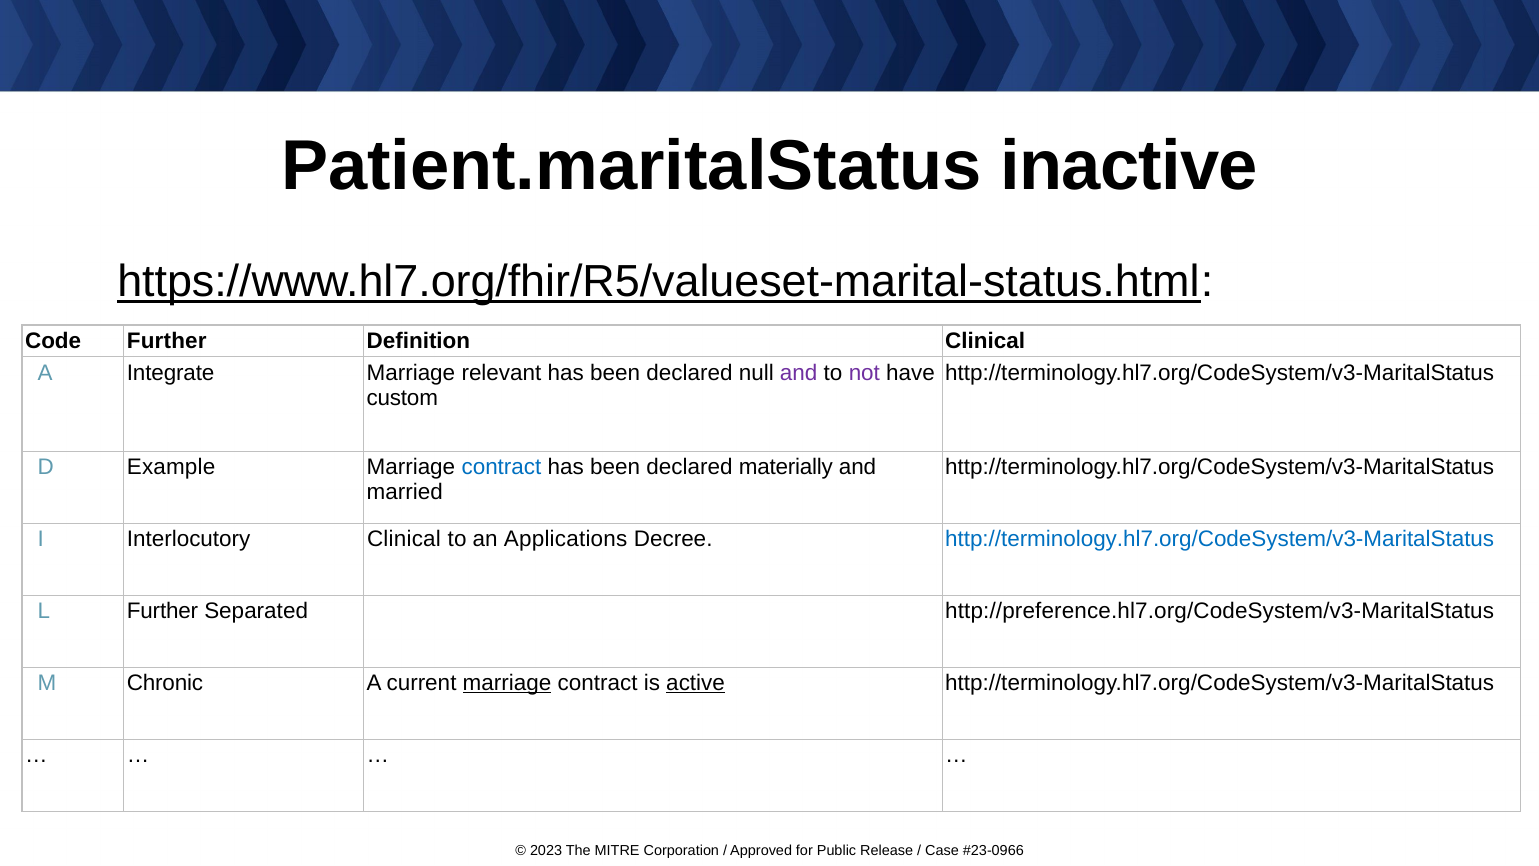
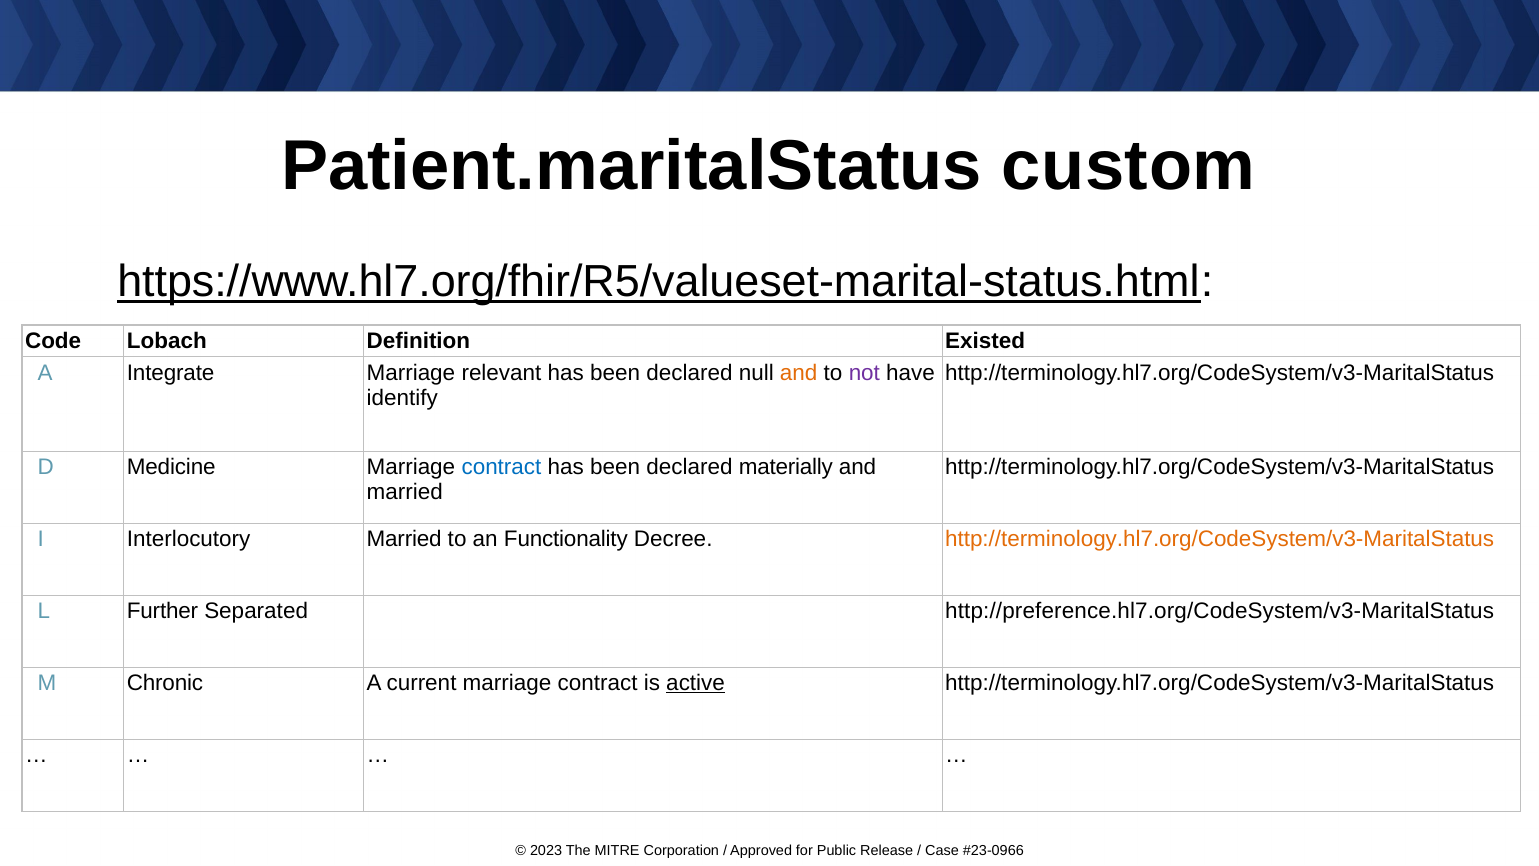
inactive: inactive -> custom
Code Further: Further -> Lobach
Definition Clinical: Clinical -> Existed
and at (799, 373) colour: purple -> orange
custom: custom -> identify
Example: Example -> Medicine
Interlocutory Clinical: Clinical -> Married
Applications: Applications -> Functionality
http://terminology.hl7.org/CodeSystem/v3-MaritalStatus at (1220, 539) colour: blue -> orange
marriage at (507, 683) underline: present -> none
